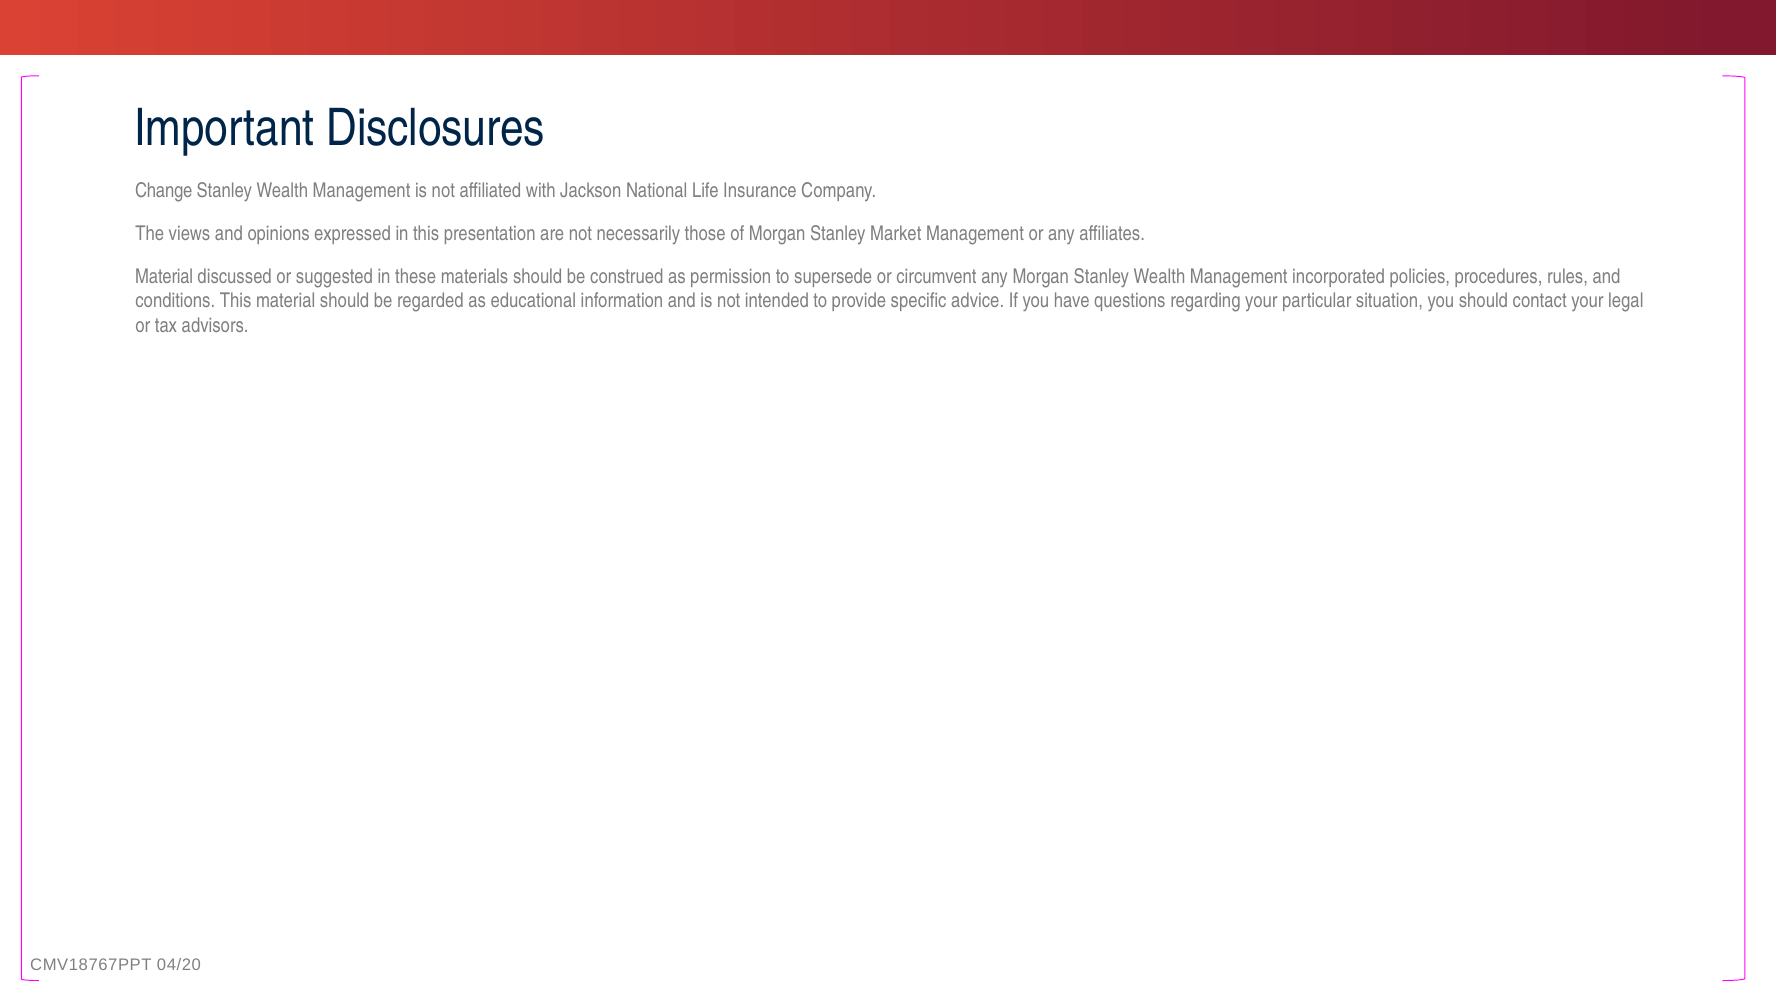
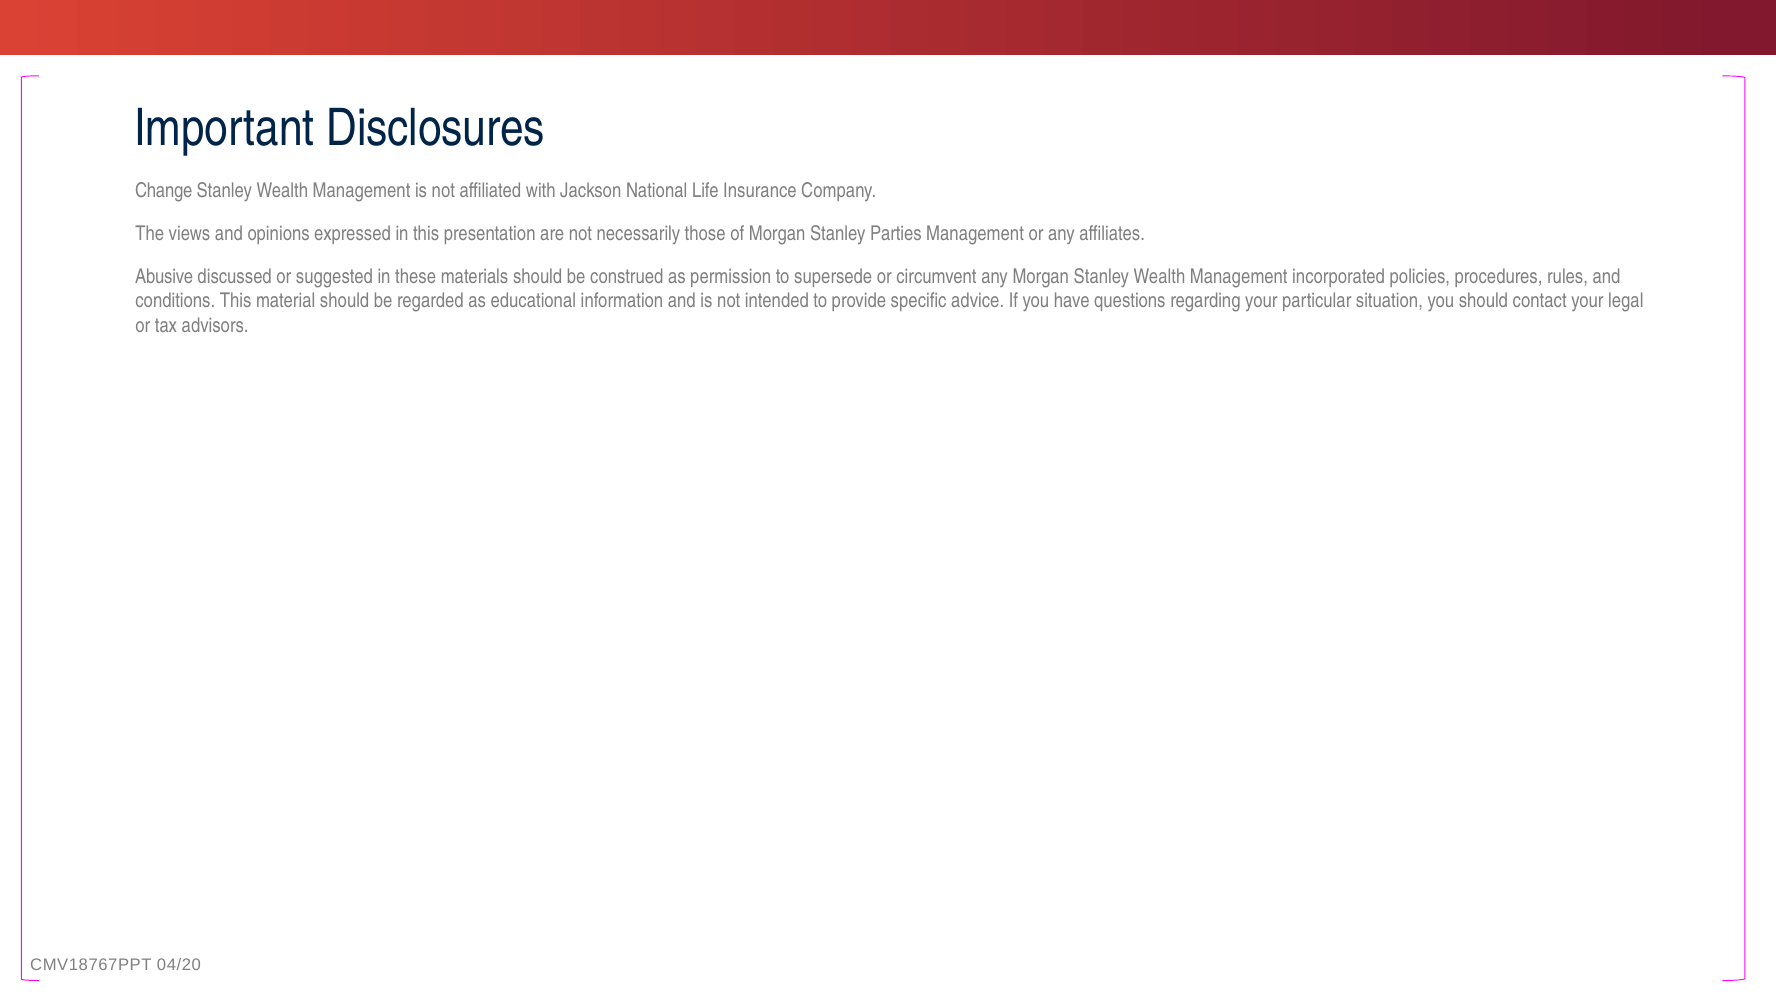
Market: Market -> Parties
Material at (164, 277): Material -> Abusive
